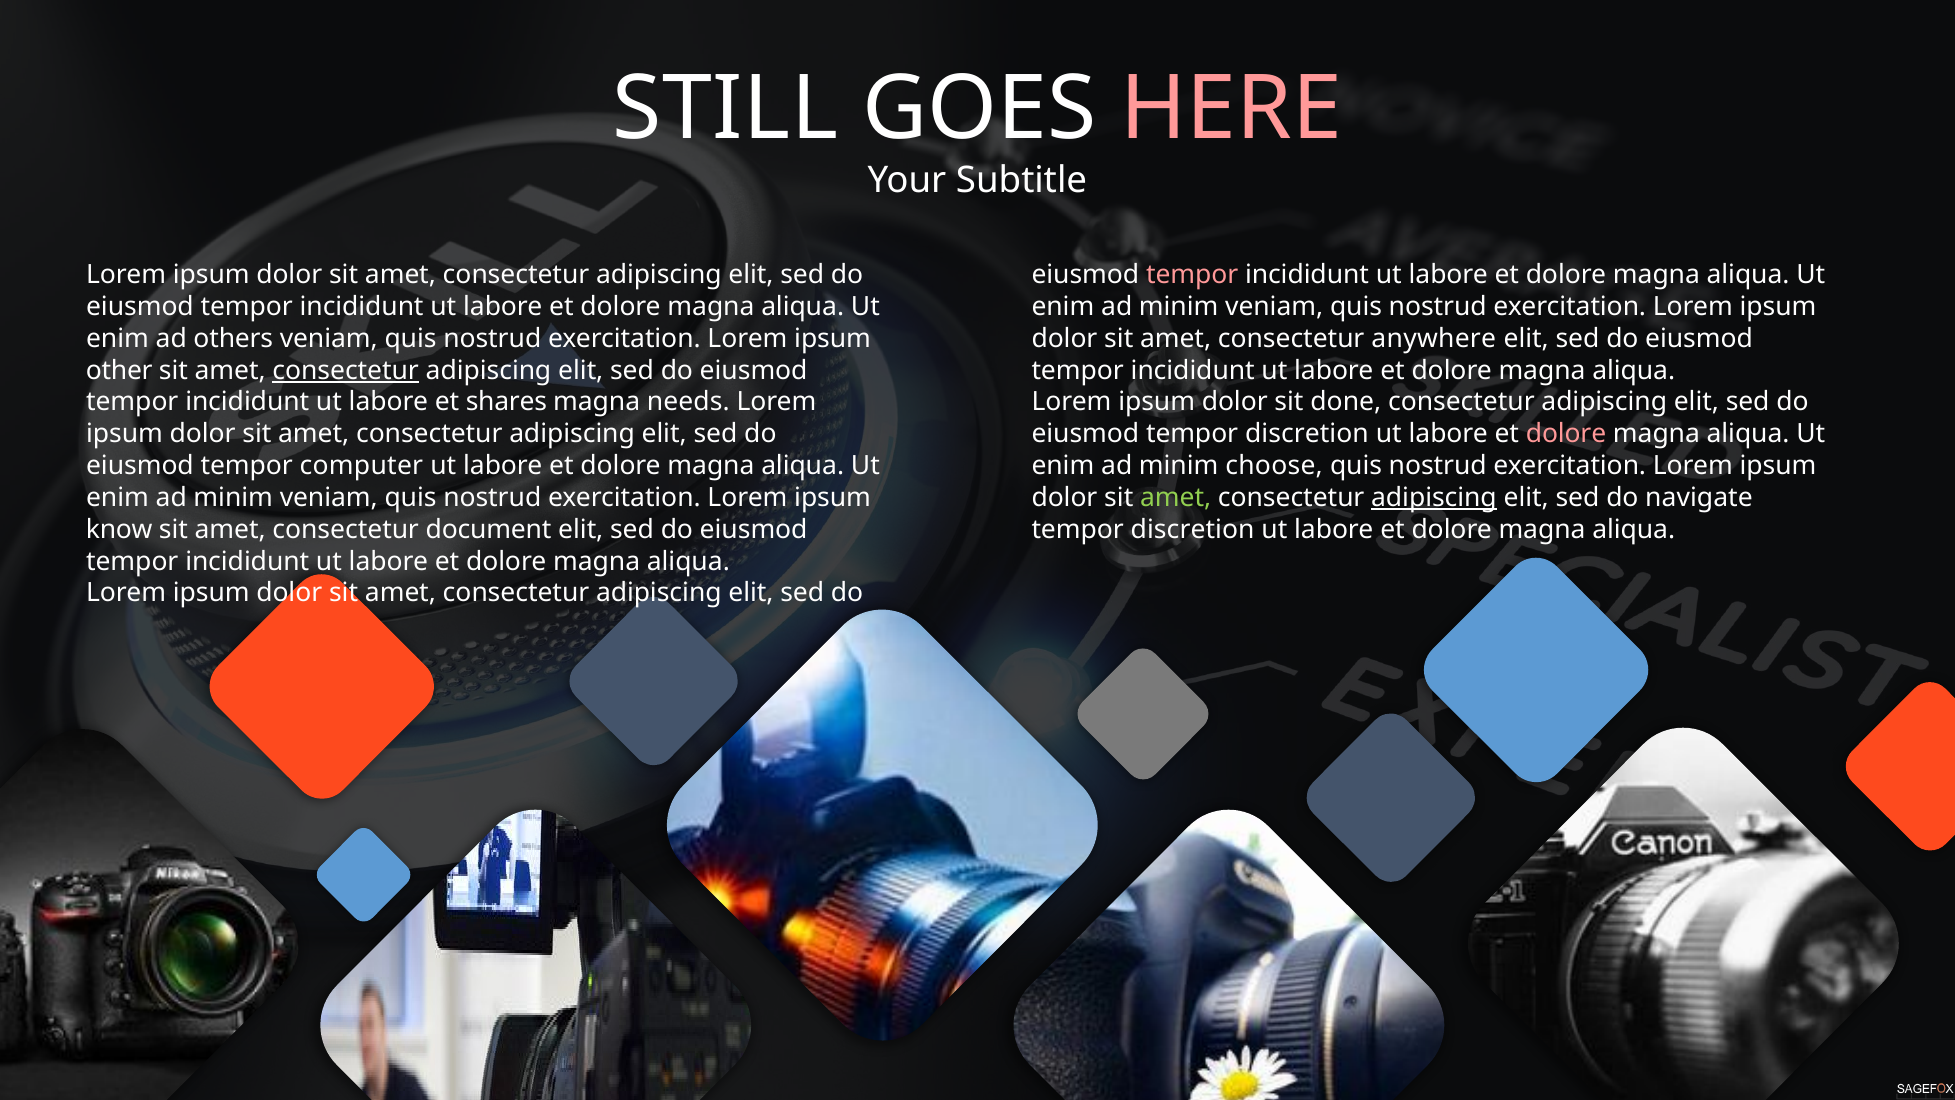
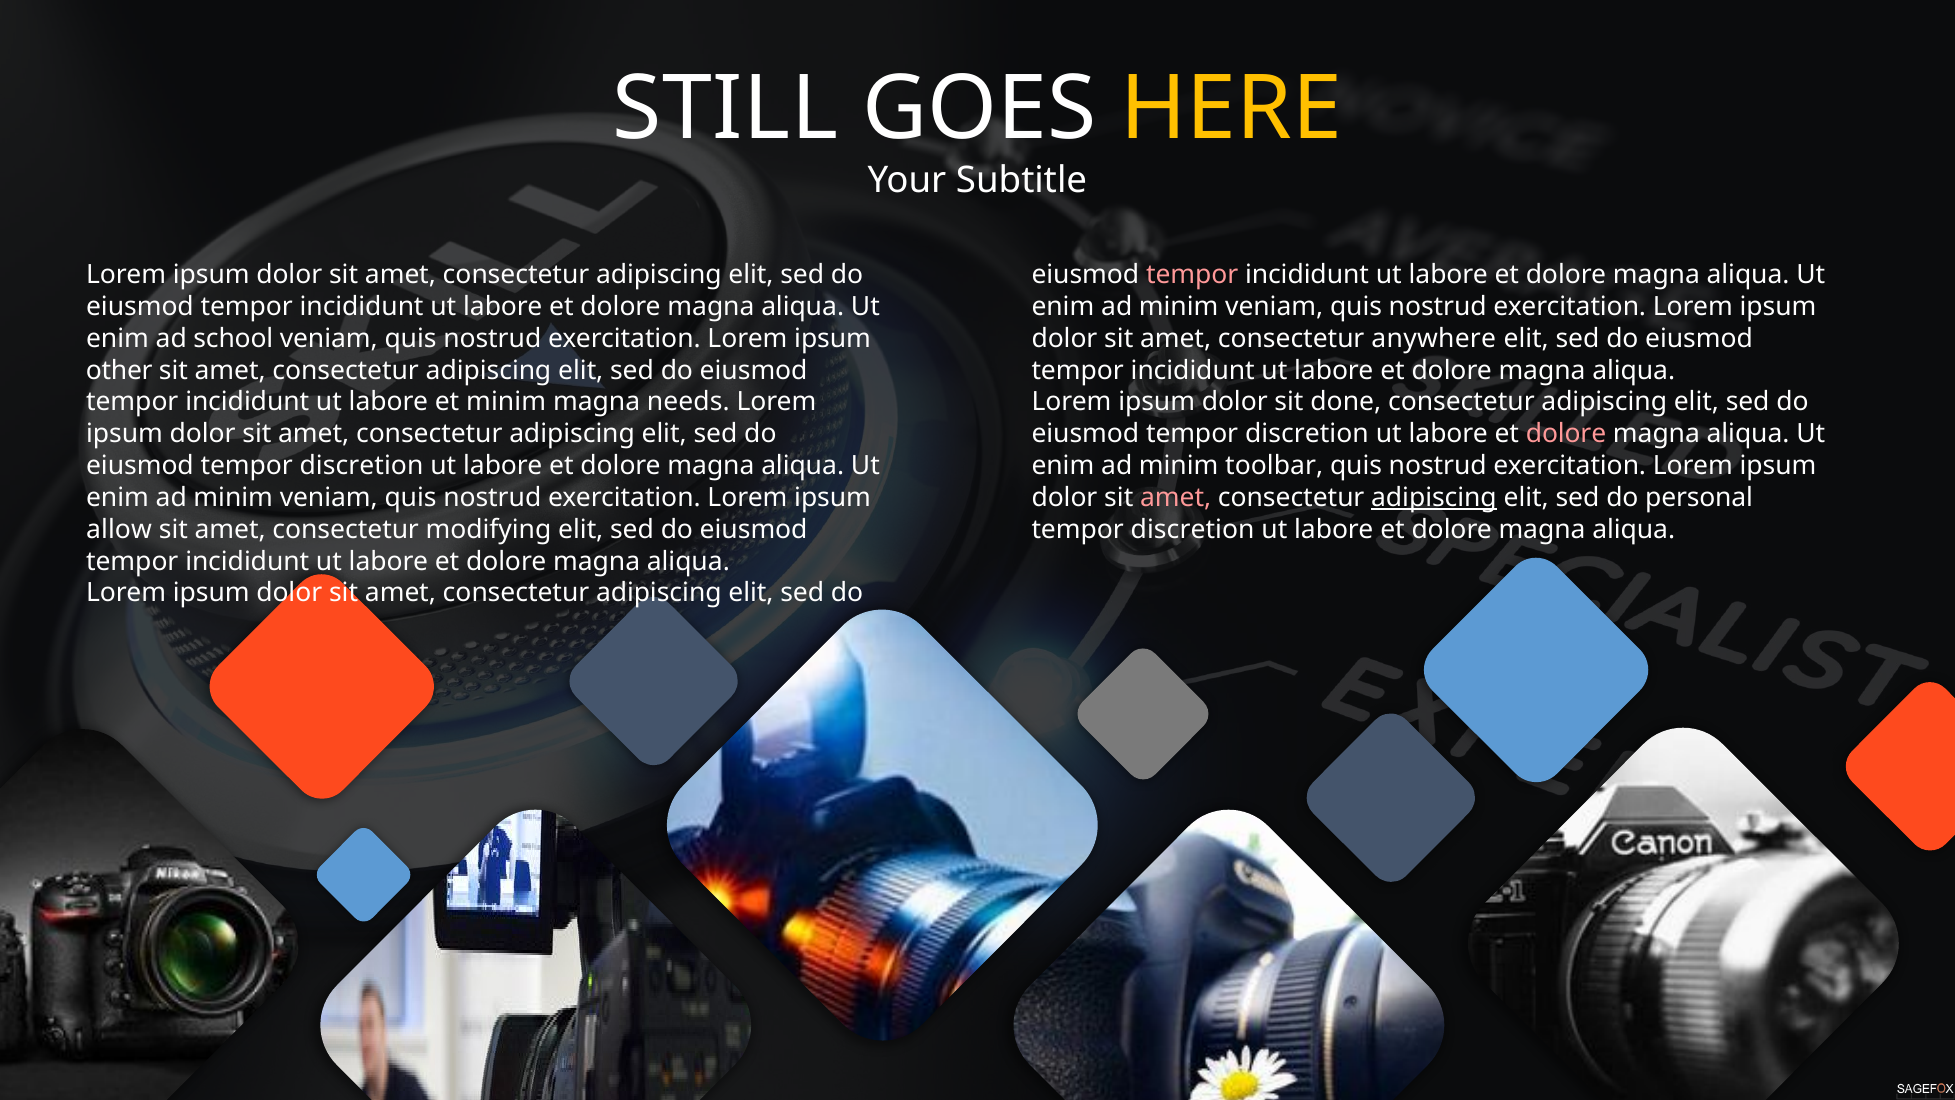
HERE colour: pink -> yellow
others: others -> school
consectetur at (346, 370) underline: present -> none
et shares: shares -> minim
computer at (361, 466): computer -> discretion
choose: choose -> toolbar
amet at (1176, 498) colour: light green -> pink
navigate: navigate -> personal
know: know -> allow
document: document -> modifying
